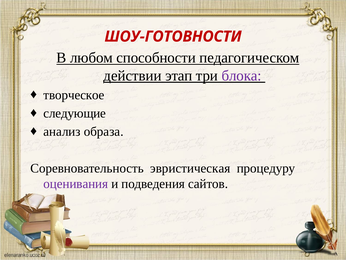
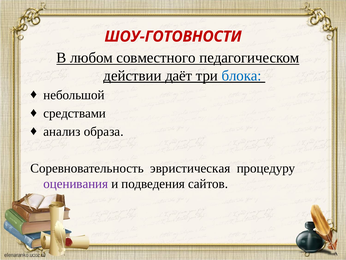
способности: способности -> совместного
этап: этап -> даёт
блока colour: purple -> blue
творческое: творческое -> небольшой
следующие: следующие -> средствами
